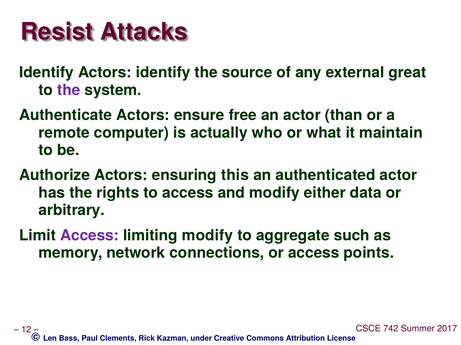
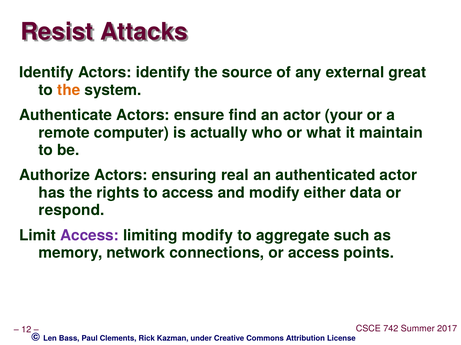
the at (69, 90) colour: purple -> orange
free: free -> find
than: than -> your
this: this -> real
arbitrary: arbitrary -> respond
